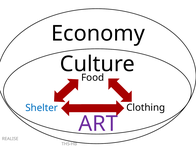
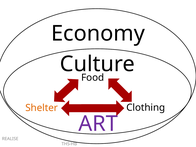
Shelter colour: blue -> orange
